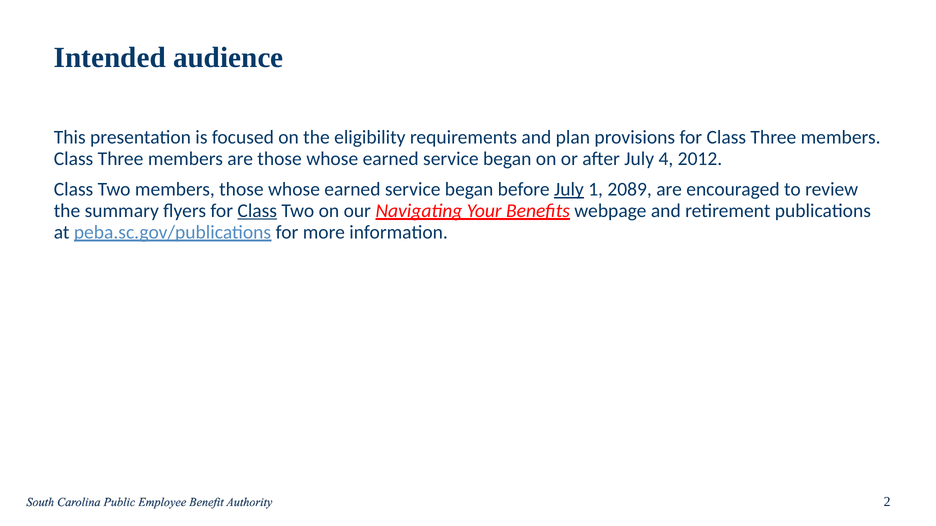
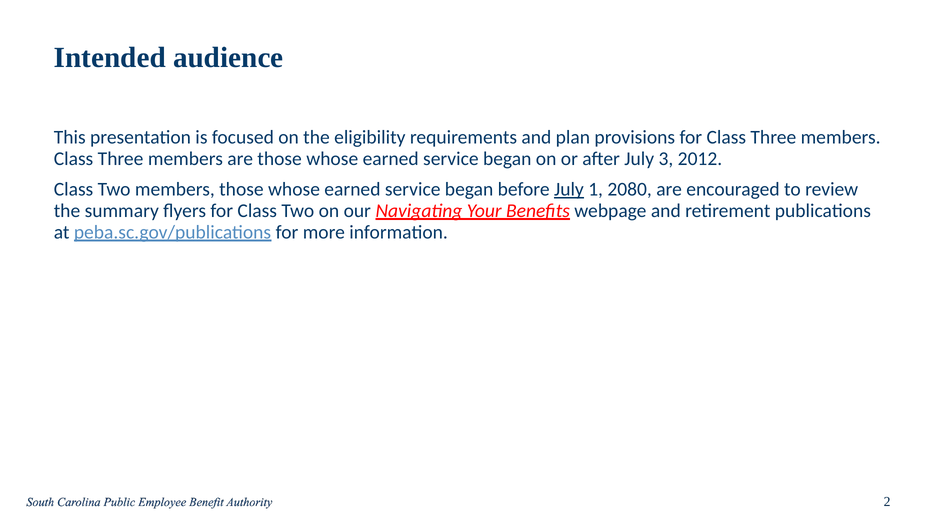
4: 4 -> 3
2089: 2089 -> 2080
Class at (257, 211) underline: present -> none
